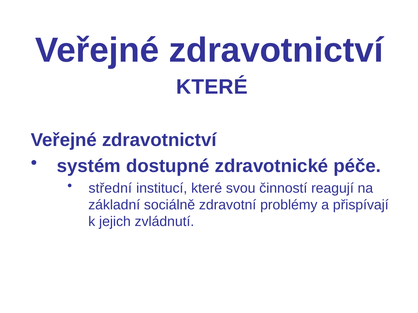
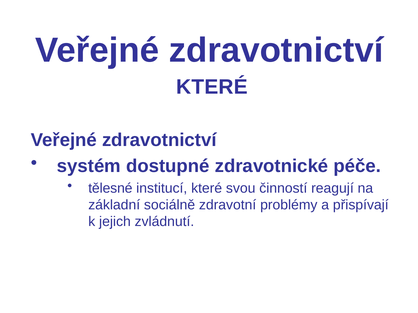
střední: střední -> tělesné
